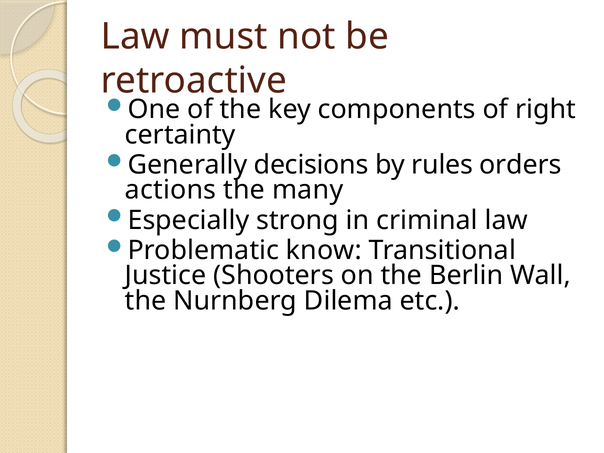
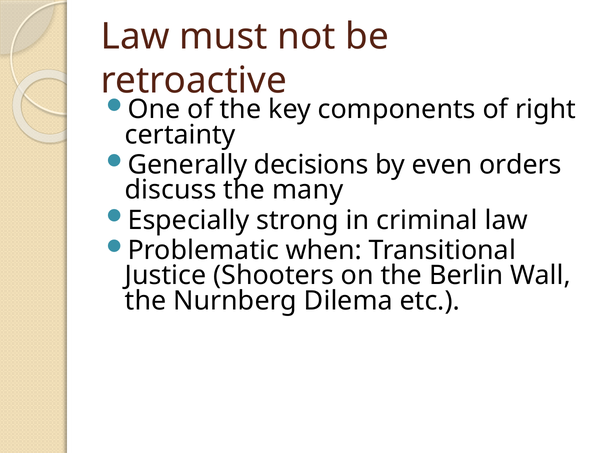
rules: rules -> even
actions: actions -> discuss
know: know -> when
